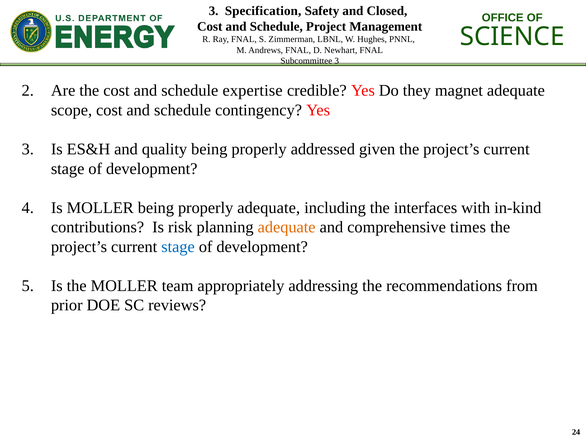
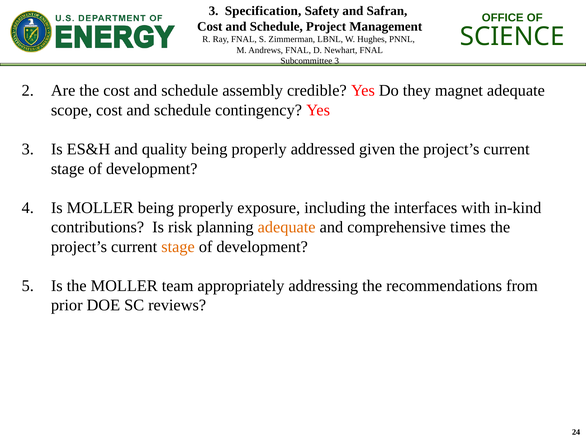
Closed: Closed -> Safran
expertise: expertise -> assembly
properly adequate: adequate -> exposure
stage at (178, 247) colour: blue -> orange
